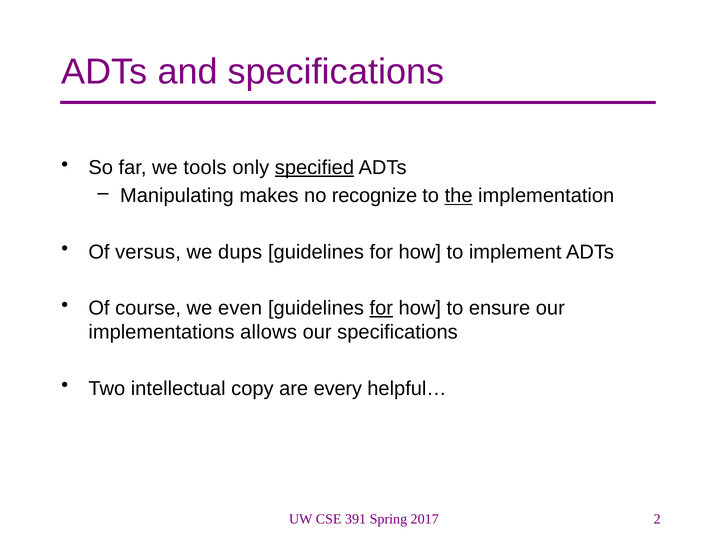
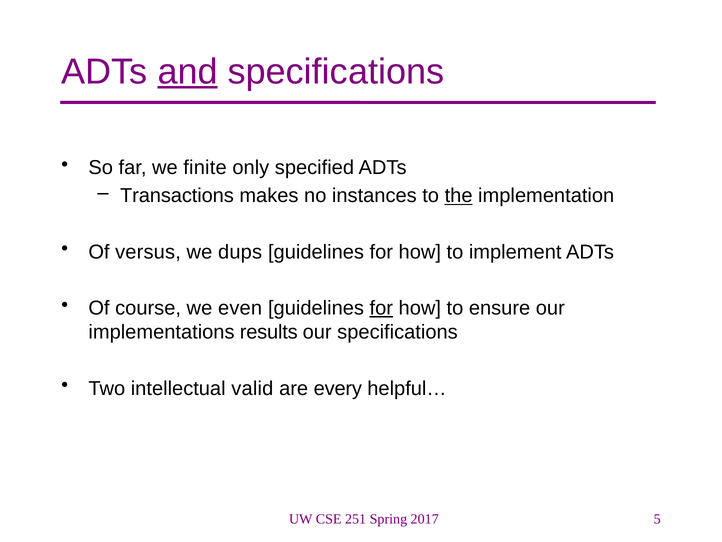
and underline: none -> present
tools: tools -> finite
specified underline: present -> none
Manipulating: Manipulating -> Transactions
recognize: recognize -> instances
allows: allows -> results
copy: copy -> valid
391: 391 -> 251
2: 2 -> 5
